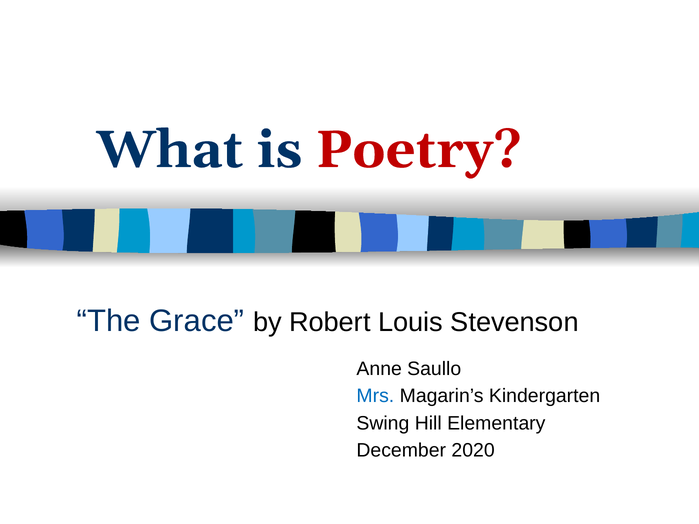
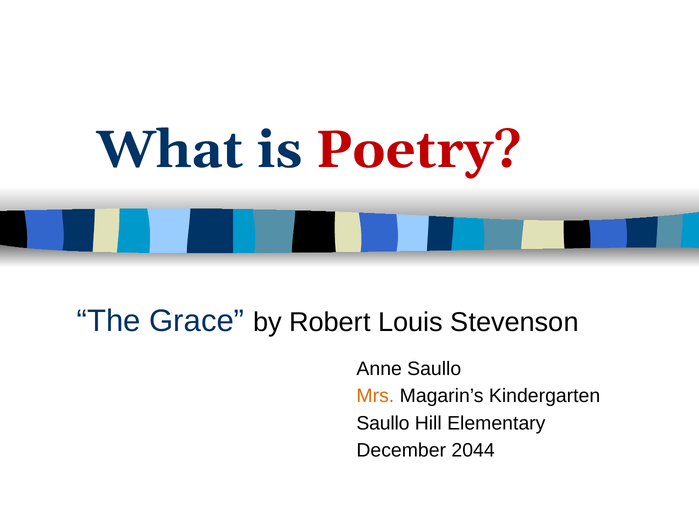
Mrs colour: blue -> orange
Swing at (383, 423): Swing -> Saullo
2020: 2020 -> 2044
